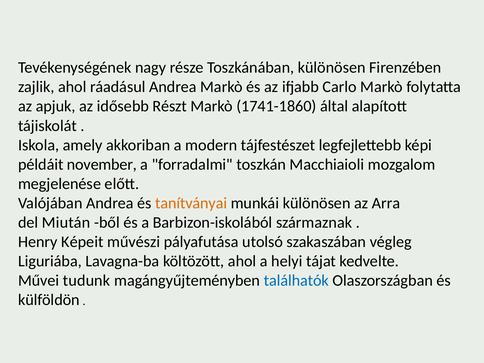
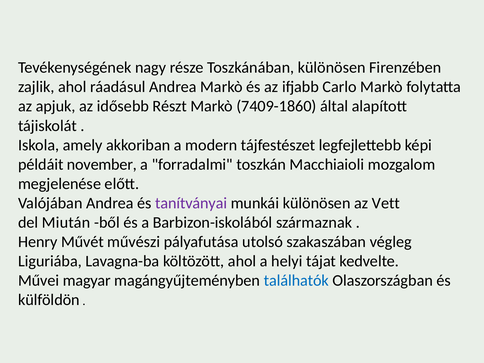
1741-1860: 1741-1860 -> 7409-1860
tanítványai colour: orange -> purple
Arra: Arra -> Vett
Képeit: Képeit -> Művét
tudunk: tudunk -> magyar
